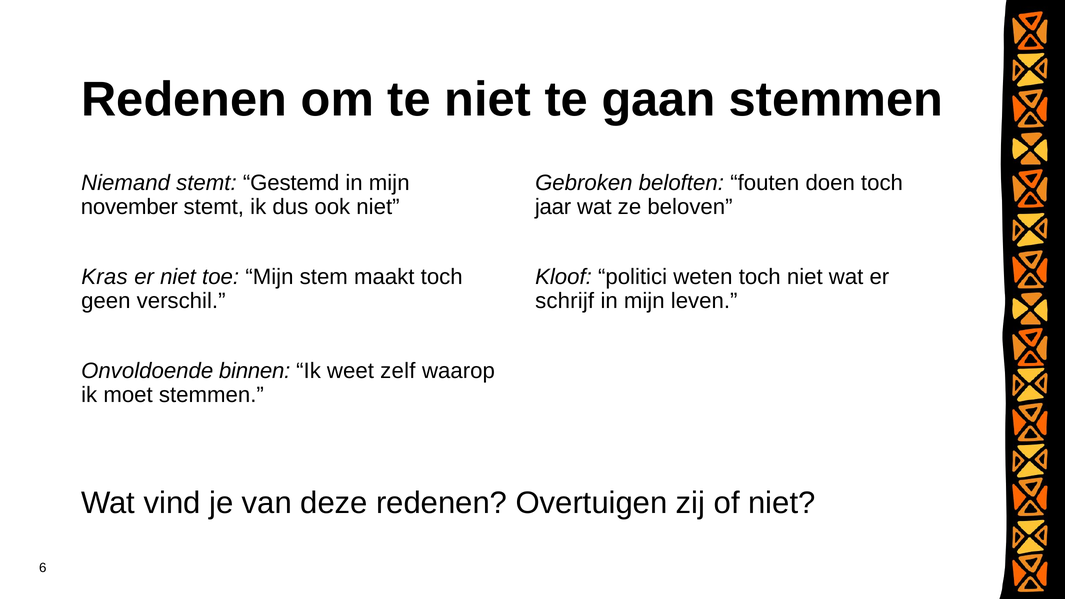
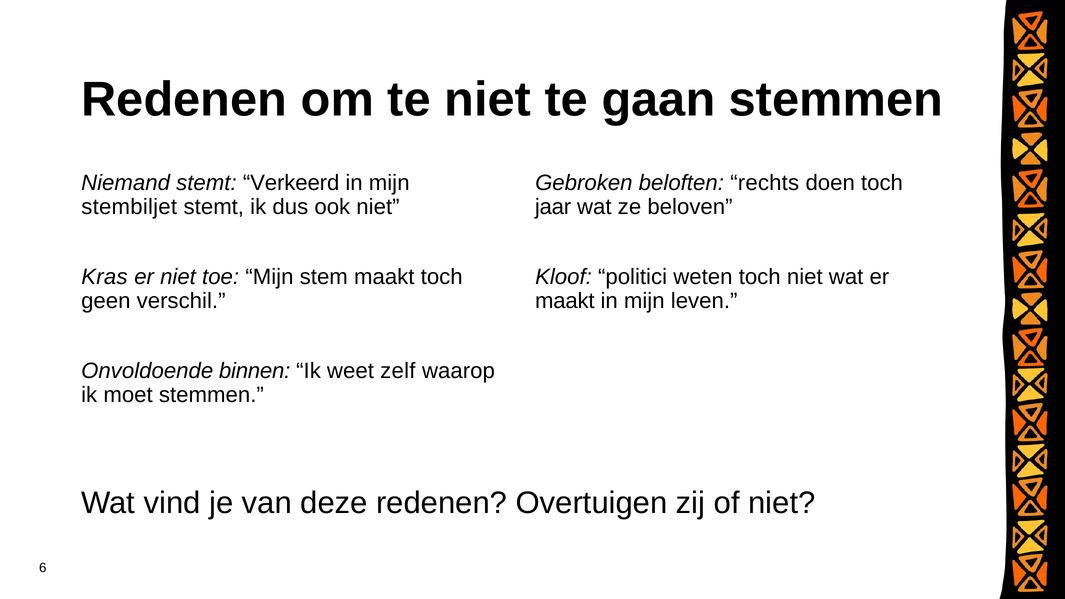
Gestemd: Gestemd -> Verkeerd
fouten: fouten -> rechts
november: november -> stembiljet
schrijf at (565, 301): schrijf -> maakt
